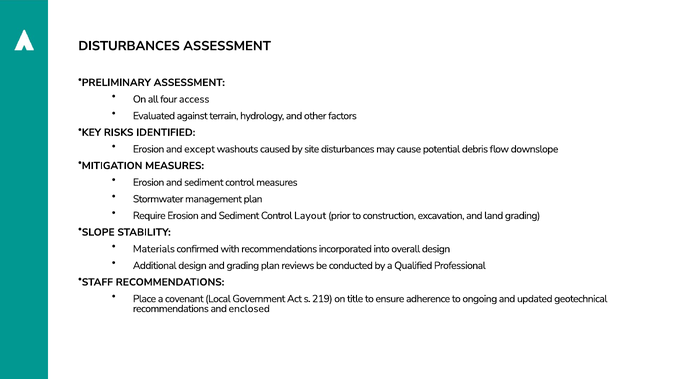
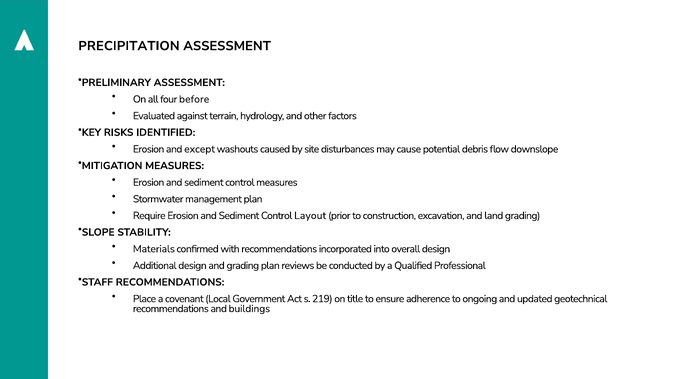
DISTURBANCES at (129, 46): DISTURBANCES -> PRECIPITATION
access: access -> before
enclosed: enclosed -> buildings
